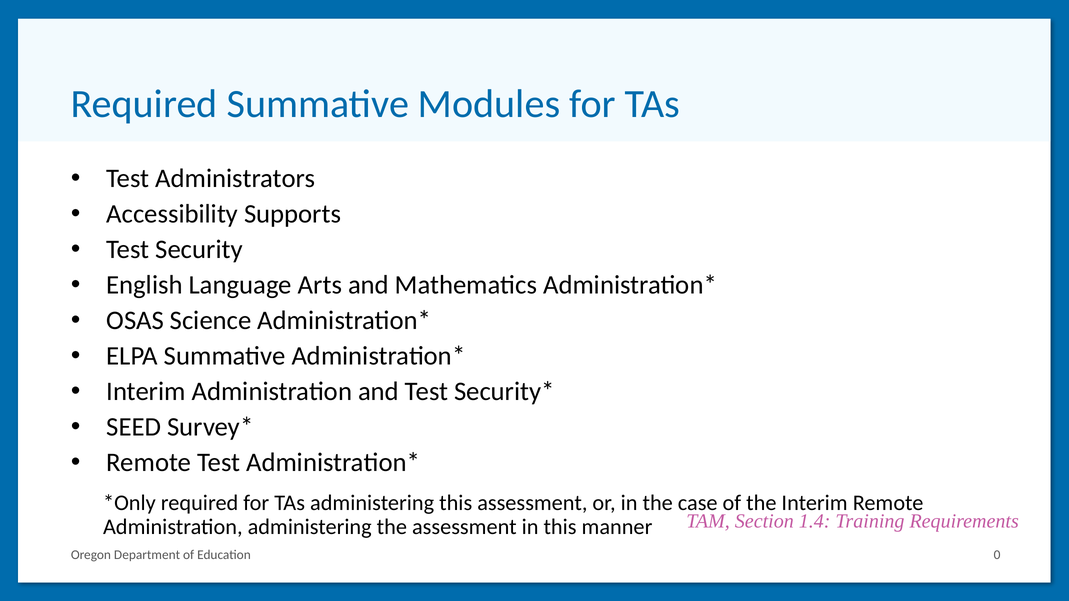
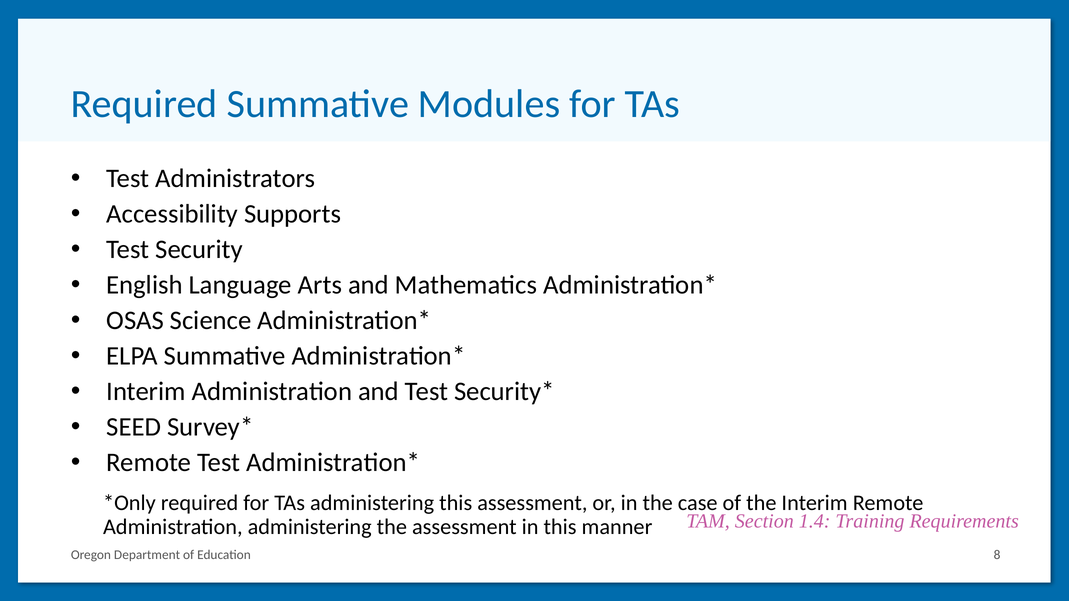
0: 0 -> 8
